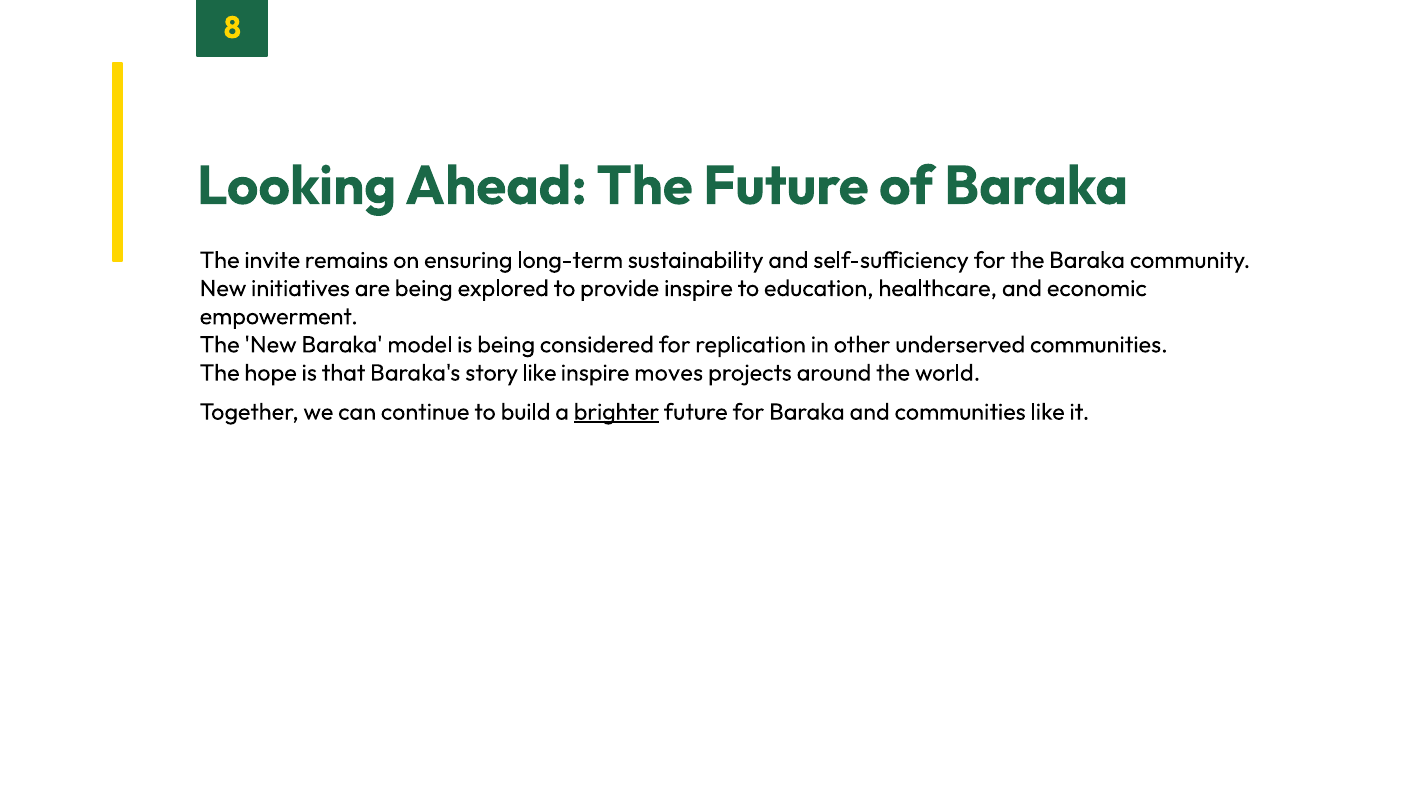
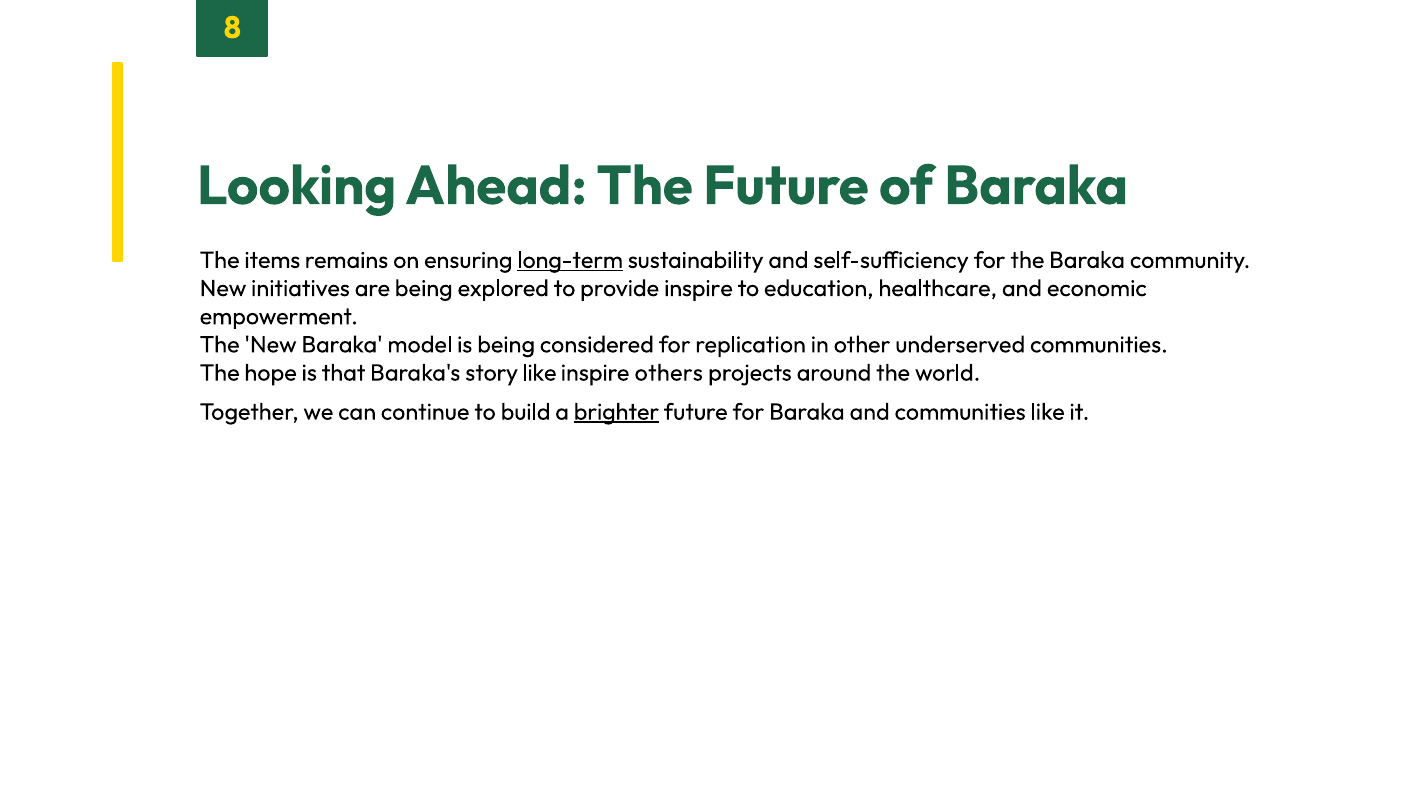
invite: invite -> items
long-term underline: none -> present
moves: moves -> others
